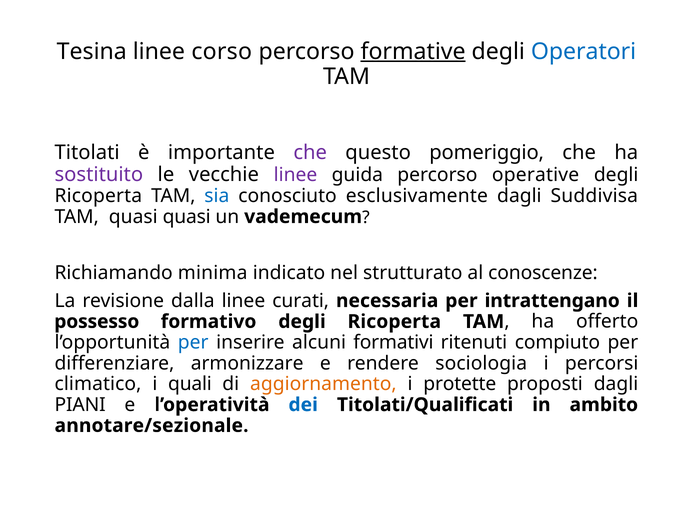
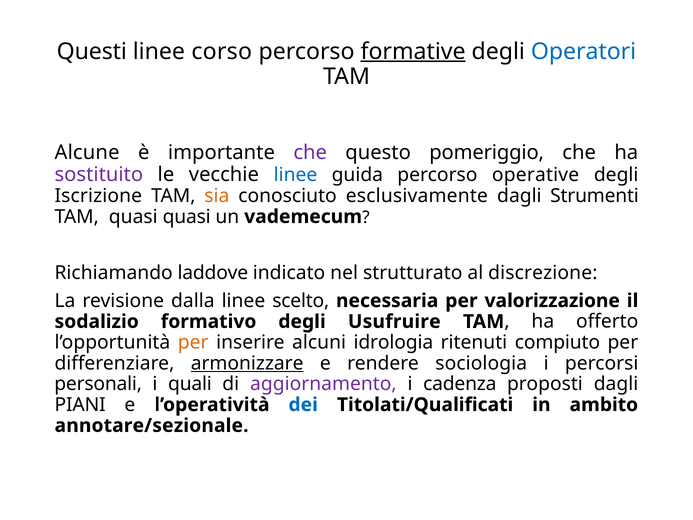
Tesina: Tesina -> Questi
Titolati: Titolati -> Alcune
linee at (295, 175) colour: purple -> blue
Ricoperta at (98, 196): Ricoperta -> Iscrizione
sia colour: blue -> orange
Suddivisa: Suddivisa -> Strumenti
minima: minima -> laddove
conoscenze: conoscenze -> discrezione
curati: curati -> scelto
intrattengano: intrattengano -> valorizzazione
possesso: possesso -> sodalizio
formativo degli Ricoperta: Ricoperta -> Usufruire
per at (193, 342) colour: blue -> orange
formativi: formativi -> idrologia
armonizzare underline: none -> present
climatico: climatico -> personali
aggiornamento colour: orange -> purple
protette: protette -> cadenza
